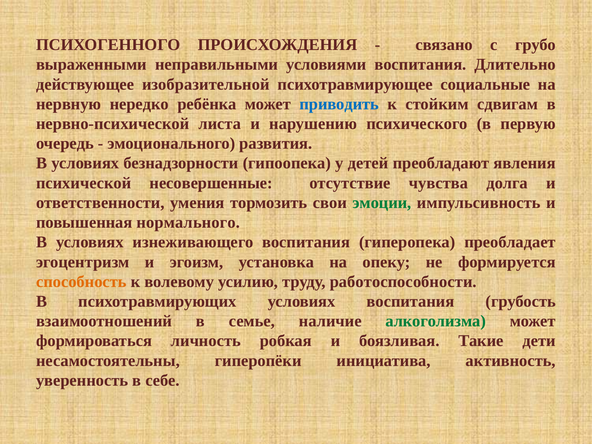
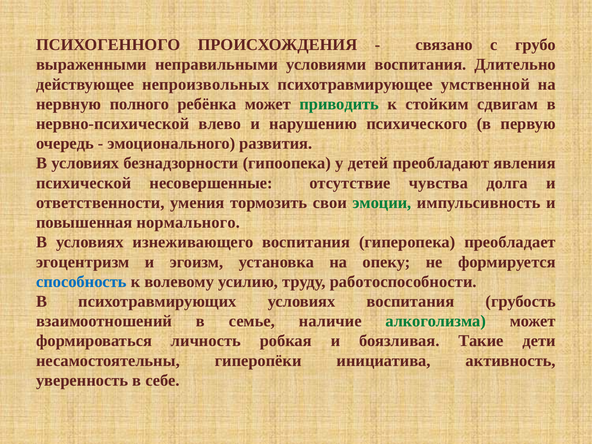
изобразительной: изобразительной -> непроизвольных
социальные: социальные -> умственной
нередко: нередко -> полного
приводить colour: blue -> green
листа: листа -> влево
способность colour: orange -> blue
